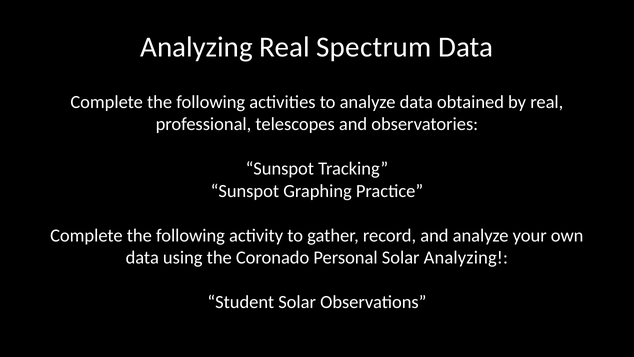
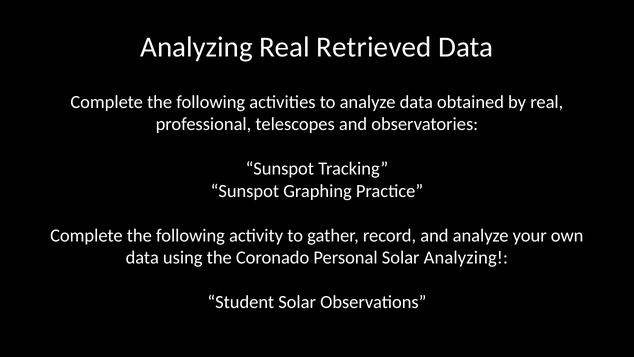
Spectrum: Spectrum -> Retrieved
